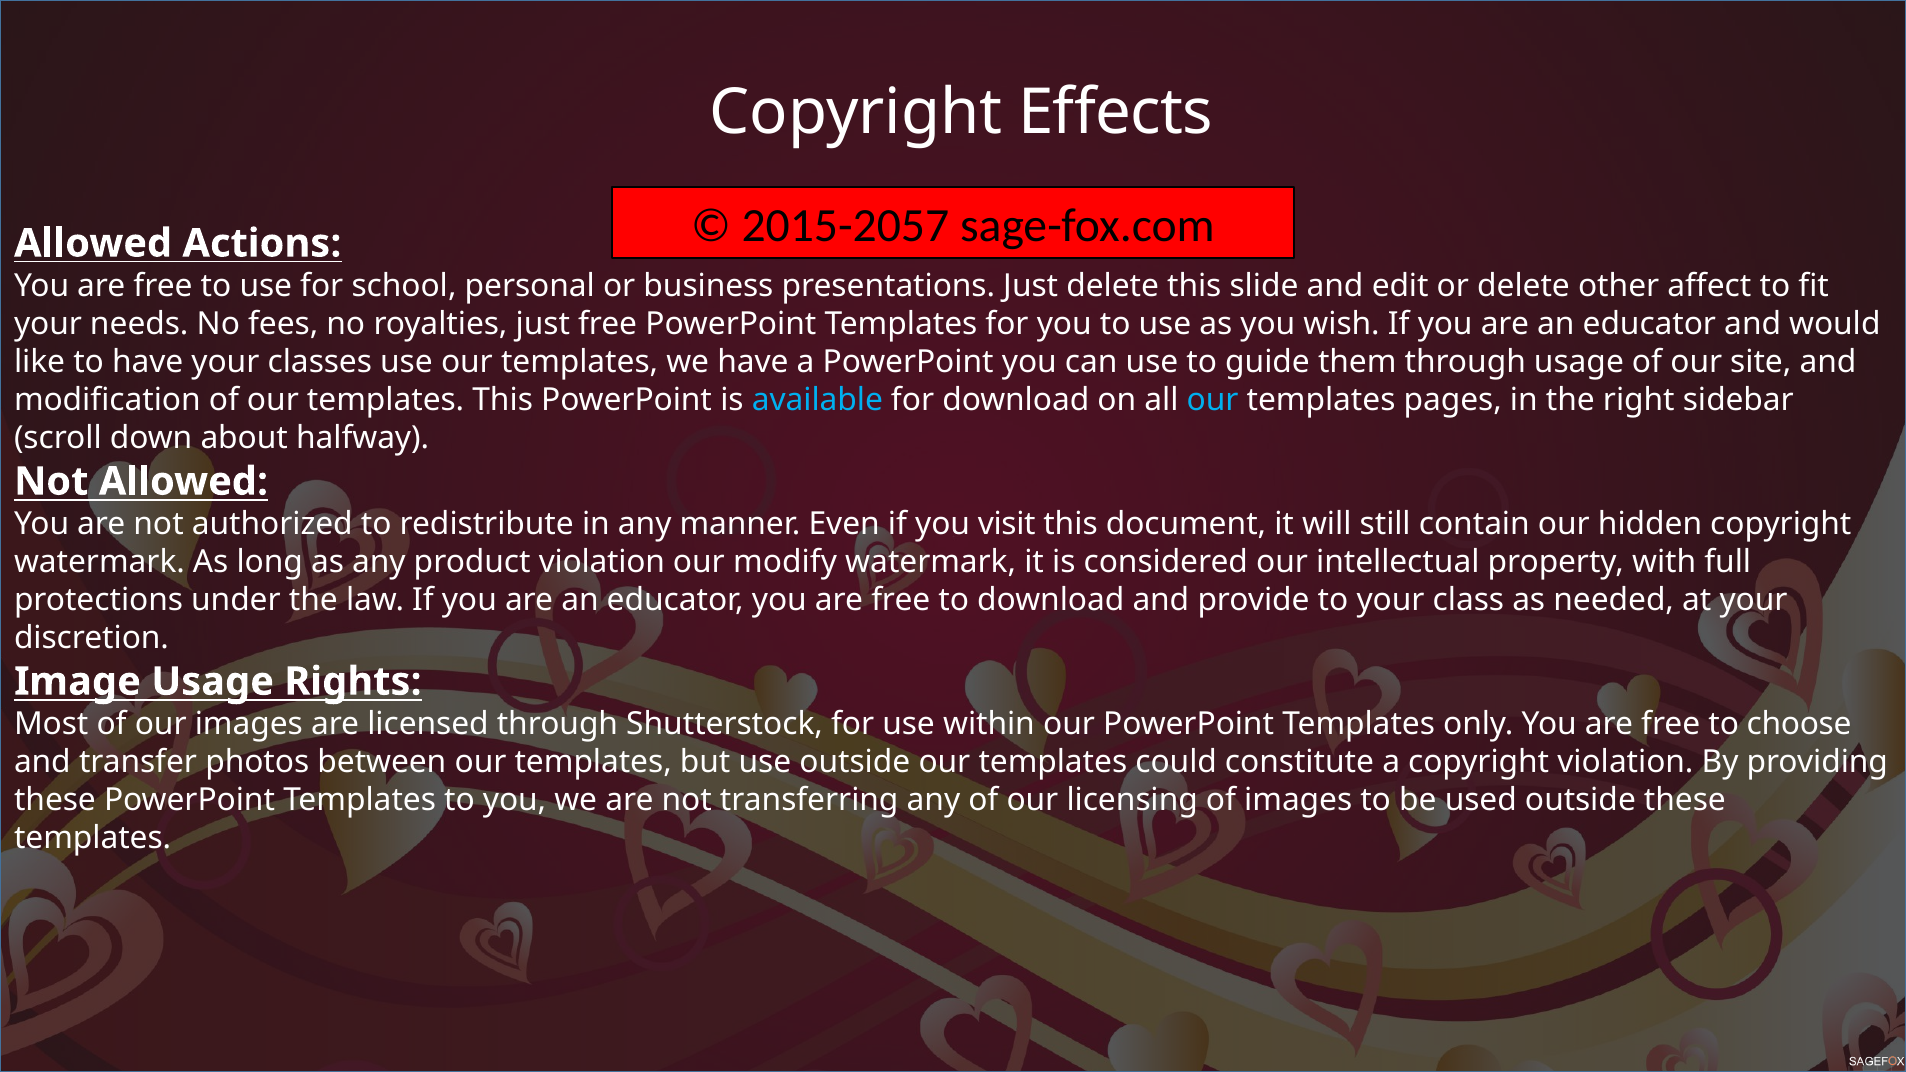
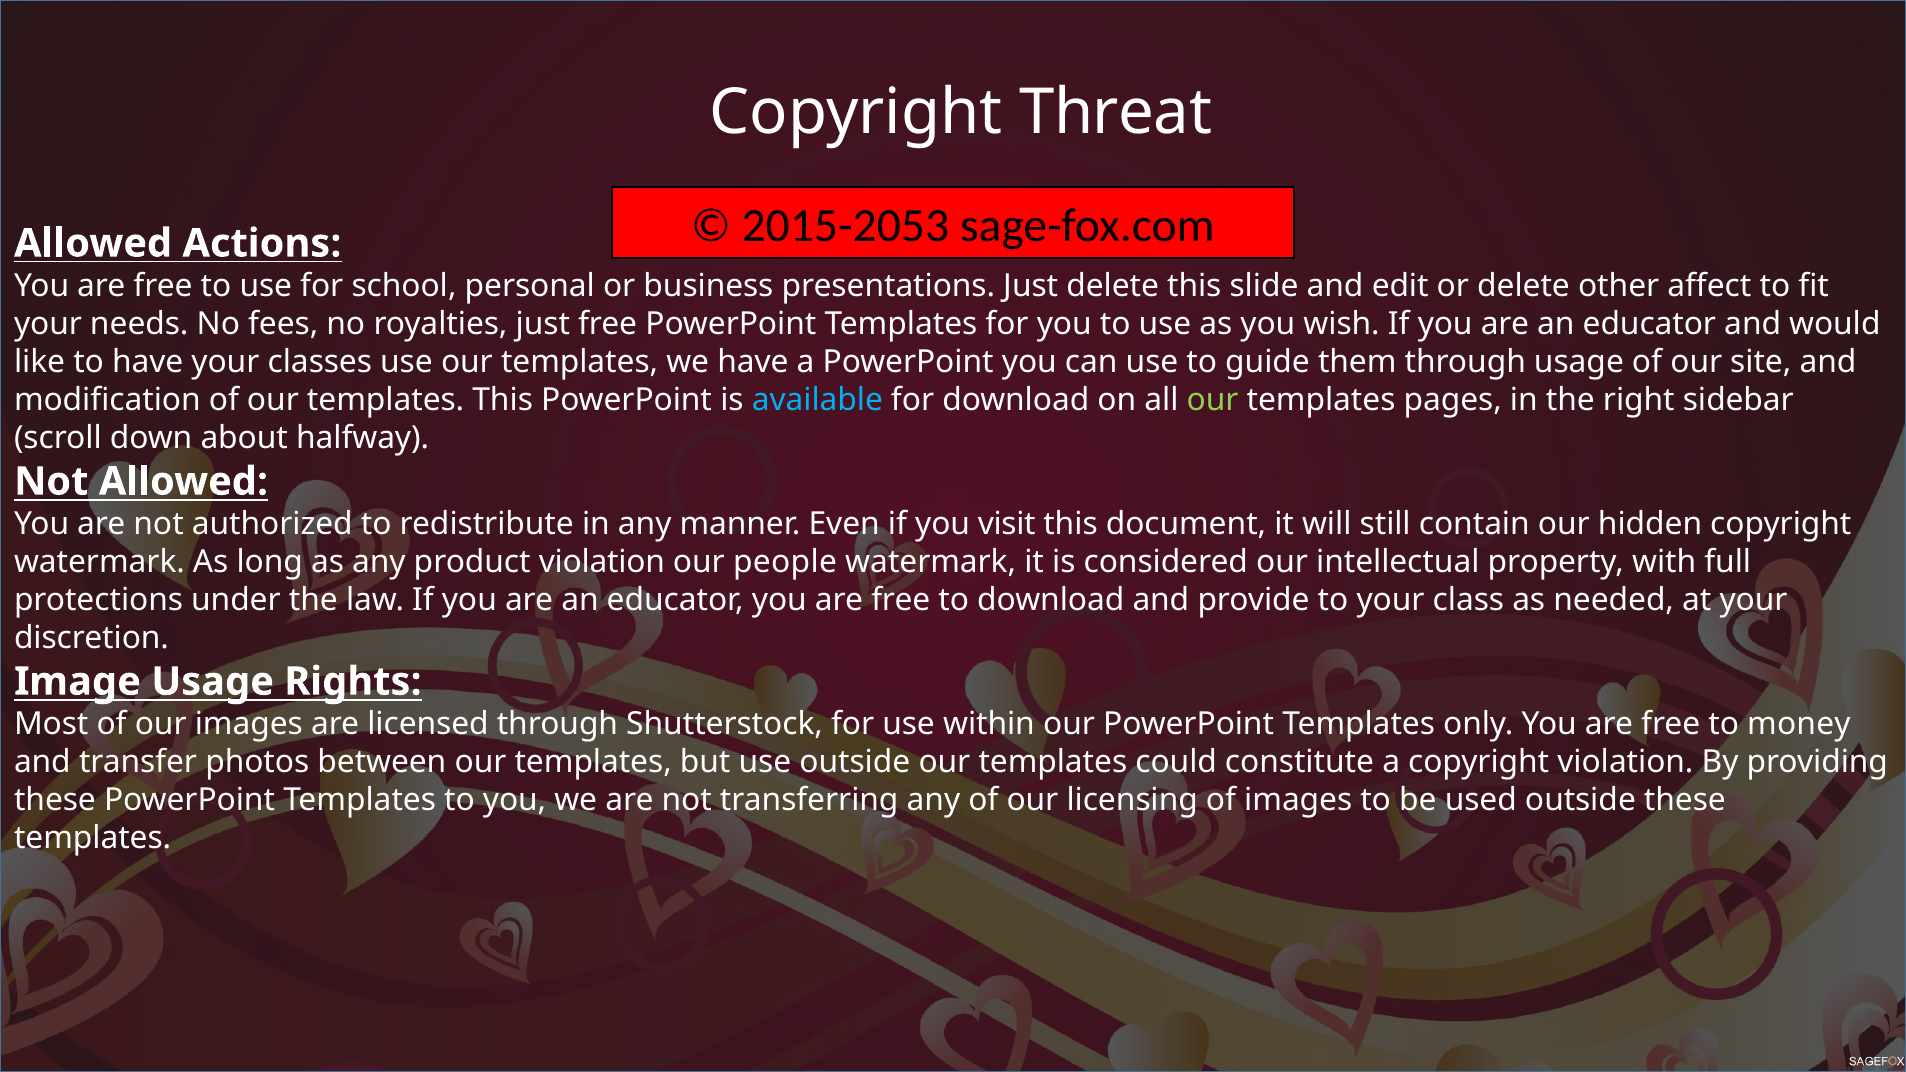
Effects: Effects -> Threat
2015-2057: 2015-2057 -> 2015-2053
our at (1213, 400) colour: light blue -> light green
modify: modify -> people
choose: choose -> money
